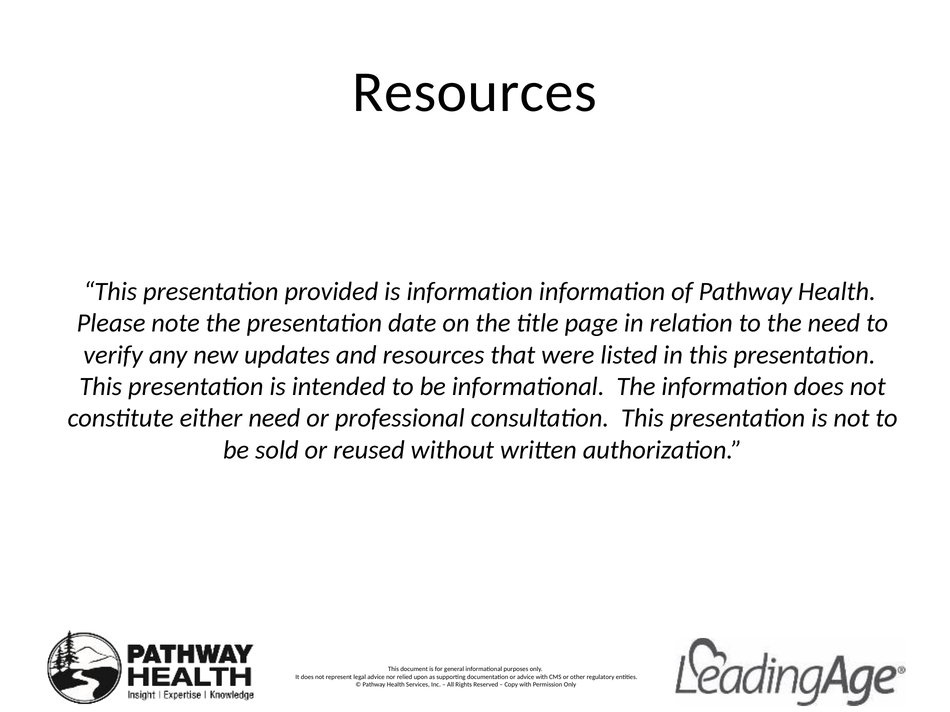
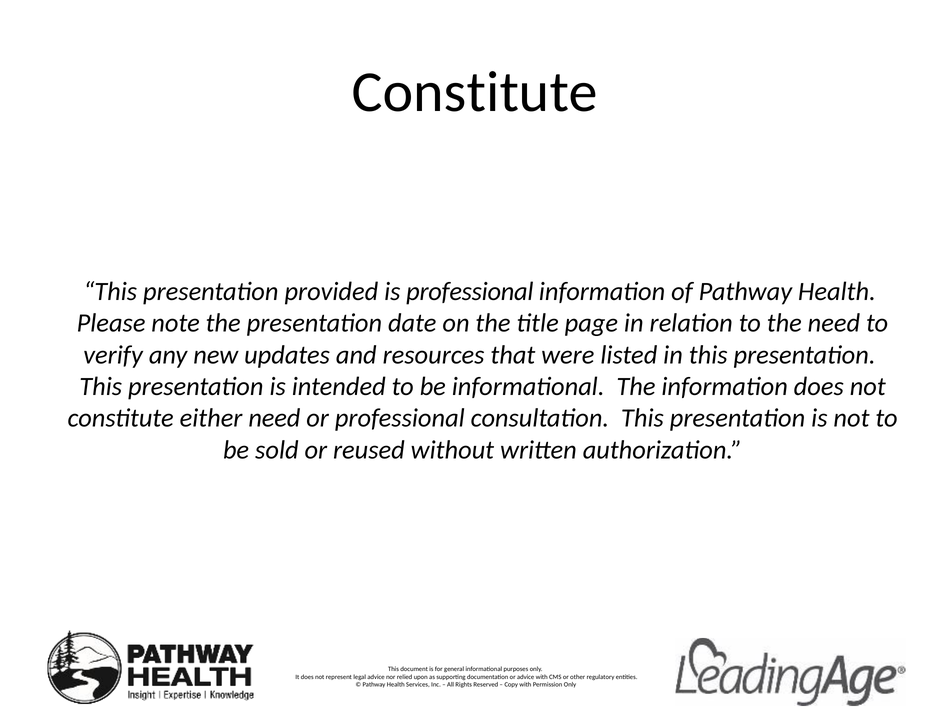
Resources at (475, 92): Resources -> Constitute
is information: information -> professional
